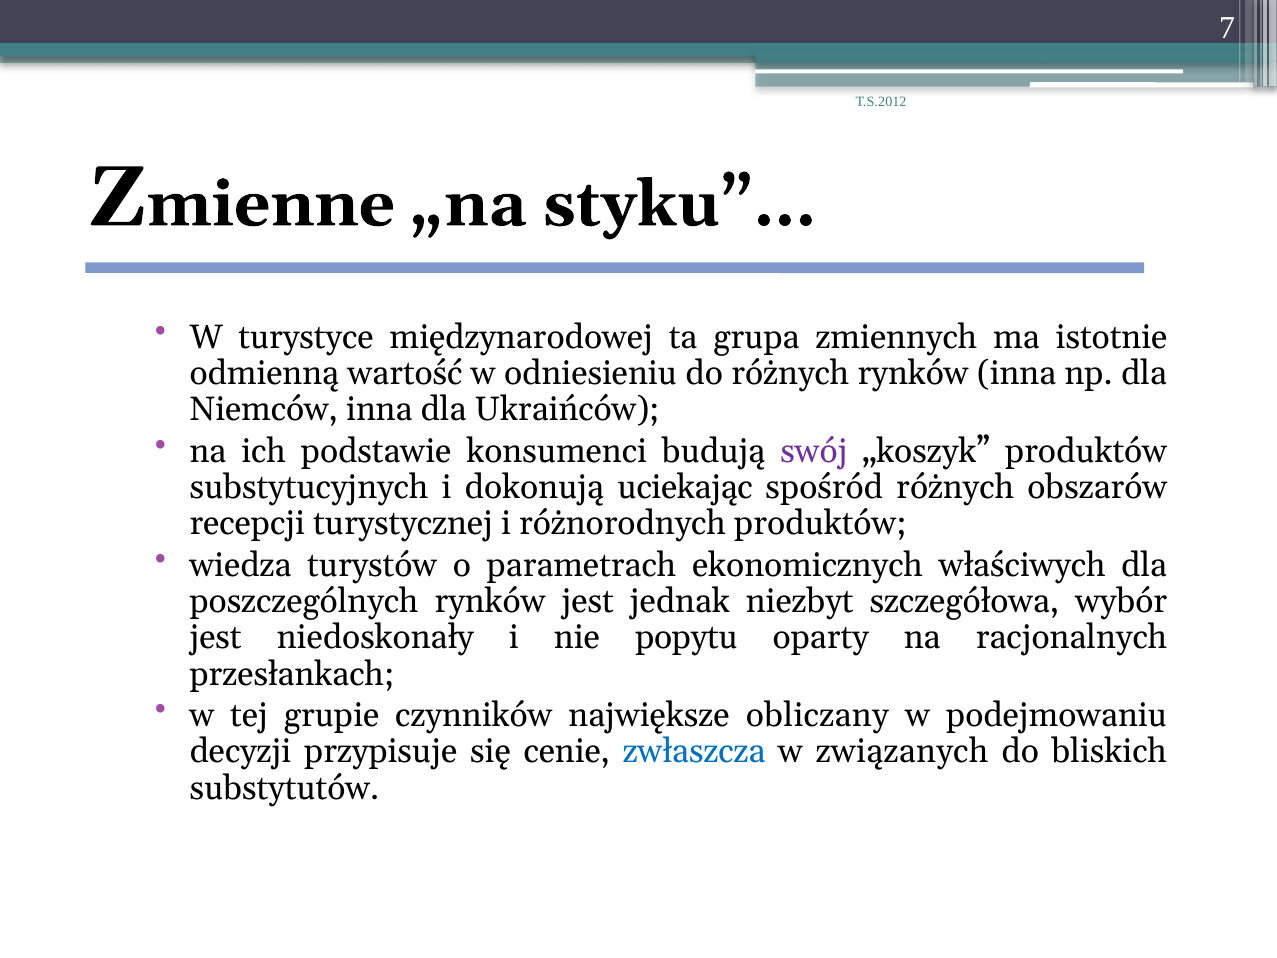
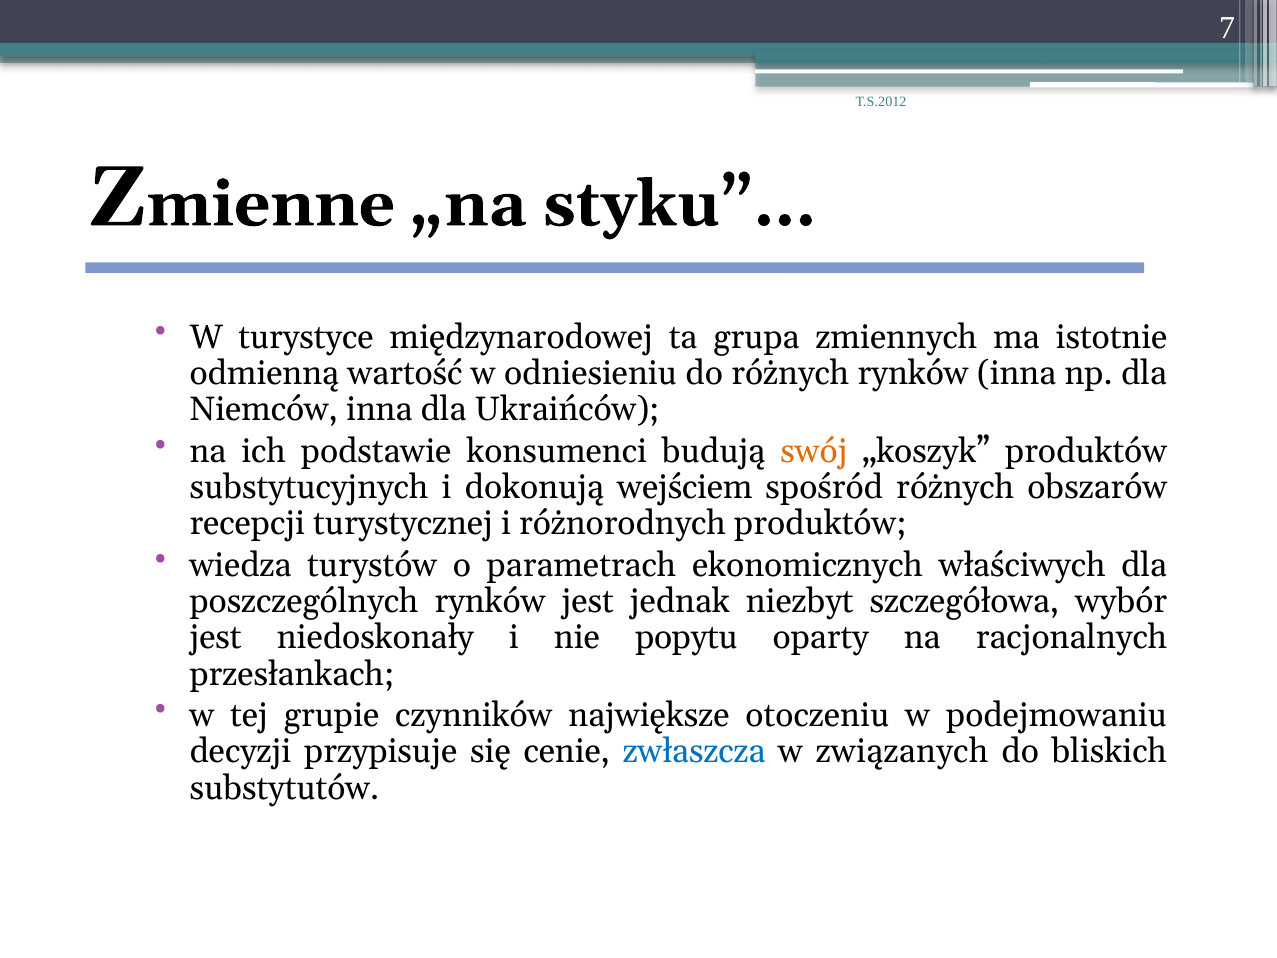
swój colour: purple -> orange
uciekając: uciekając -> wejściem
obliczany: obliczany -> otoczeniu
